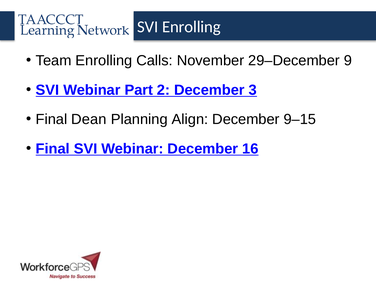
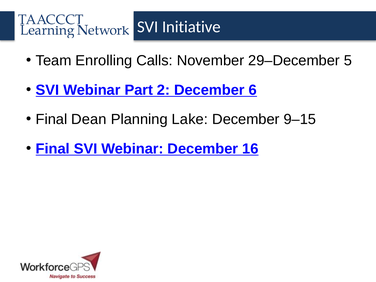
SVI Enrolling: Enrolling -> Initiative
9: 9 -> 5
3: 3 -> 6
Align: Align -> Lake
